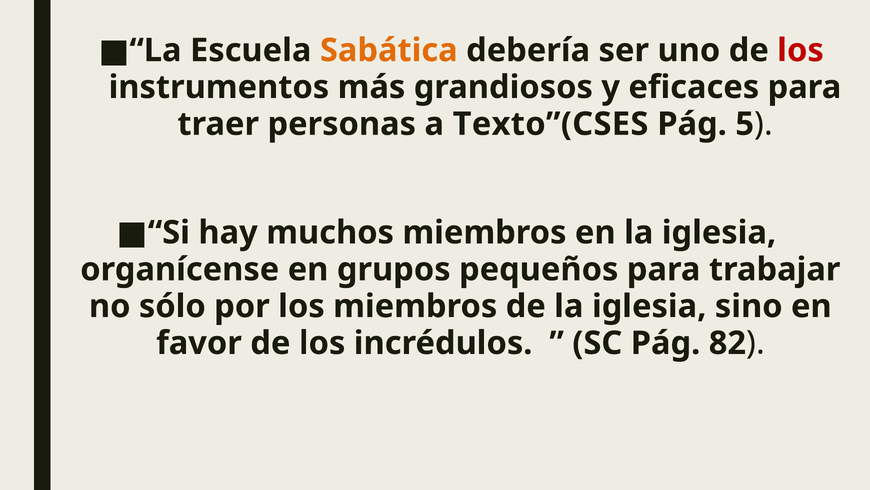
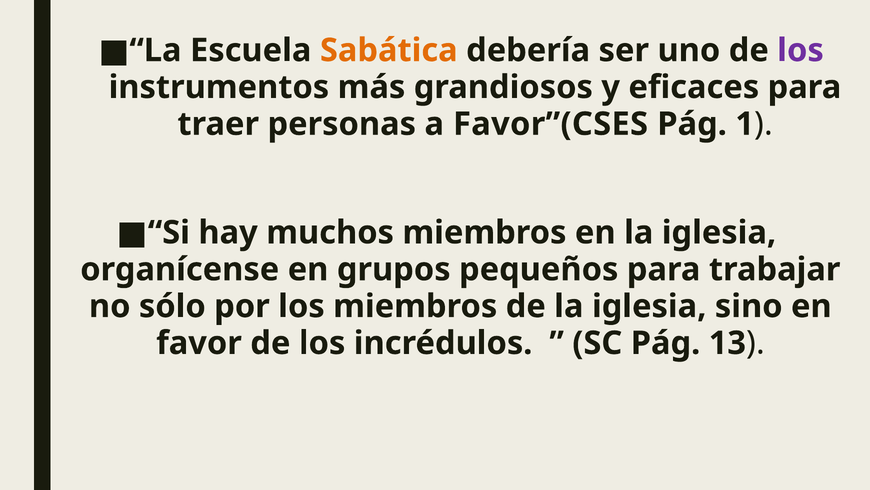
los at (801, 50) colour: red -> purple
Texto”(CSES: Texto”(CSES -> Favor”(CSES
5: 5 -> 1
82: 82 -> 13
